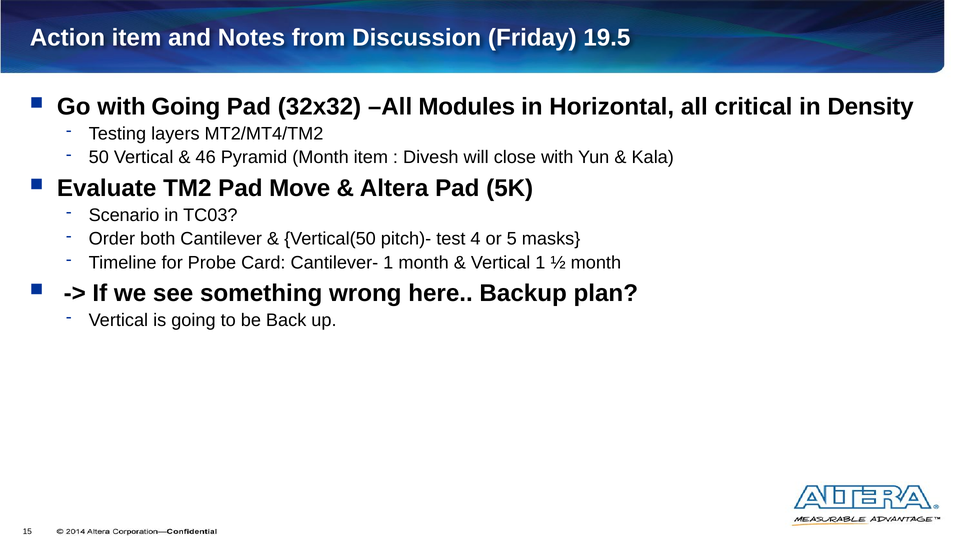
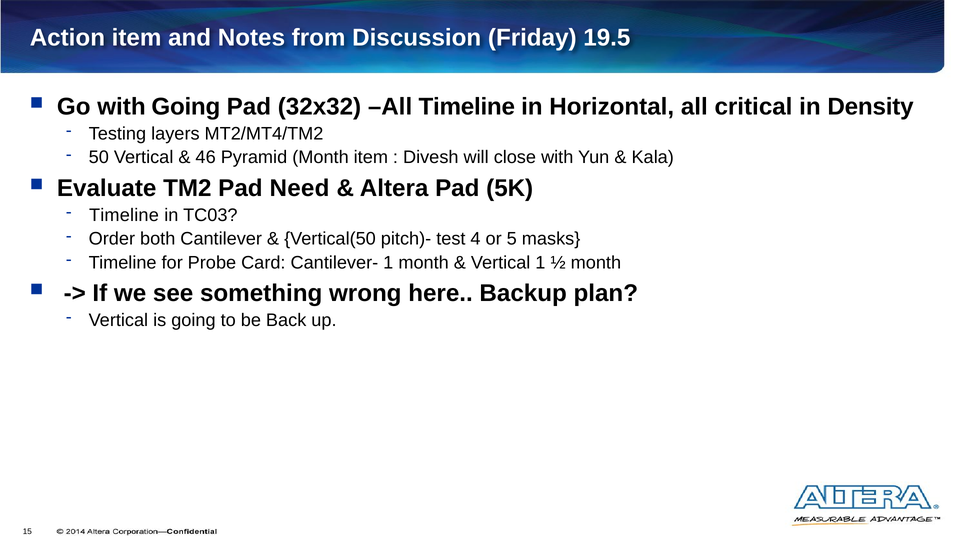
All Modules: Modules -> Timeline
Move: Move -> Need
Scenario at (124, 215): Scenario -> Timeline
